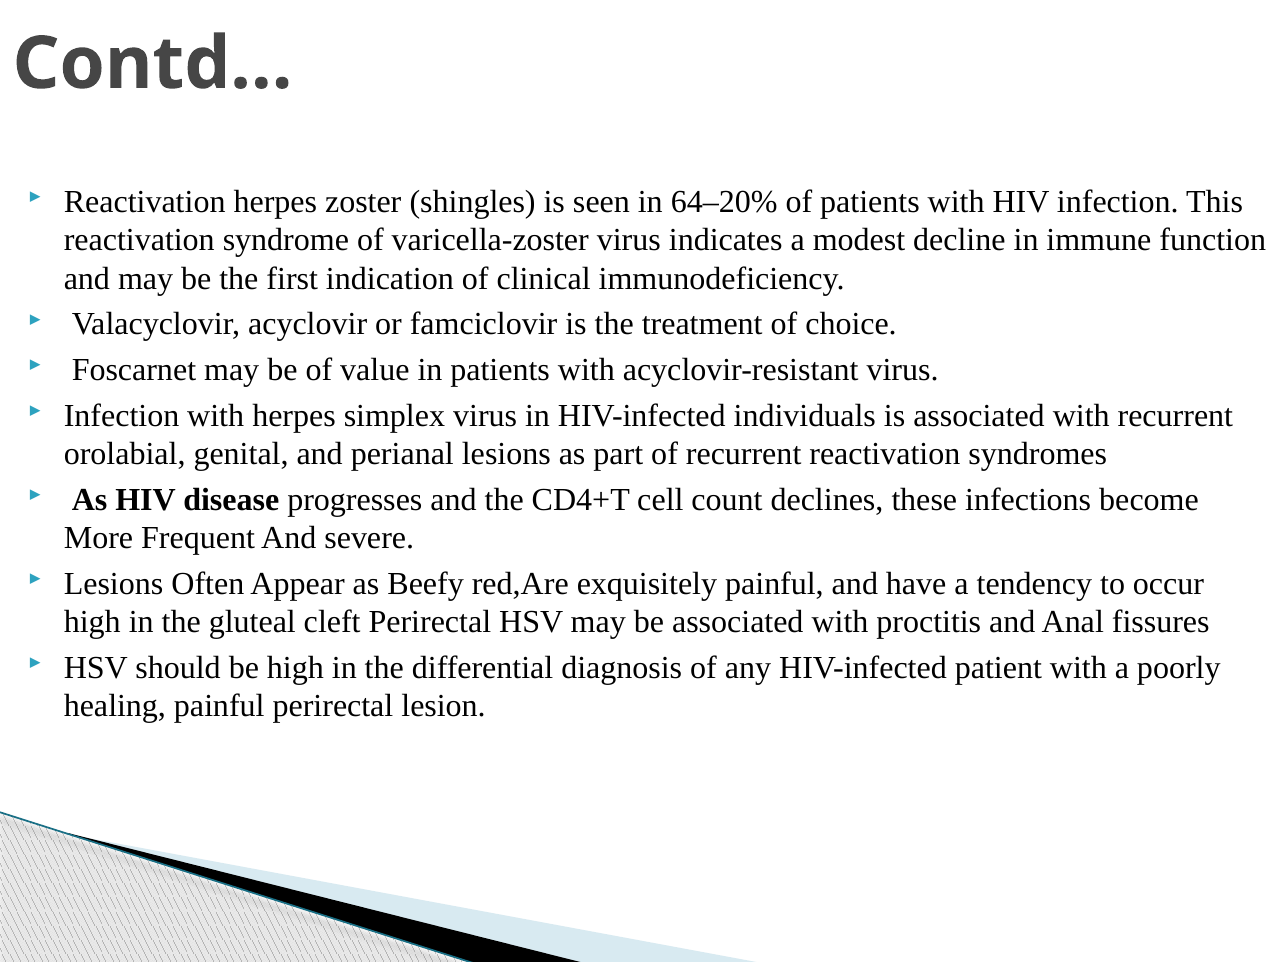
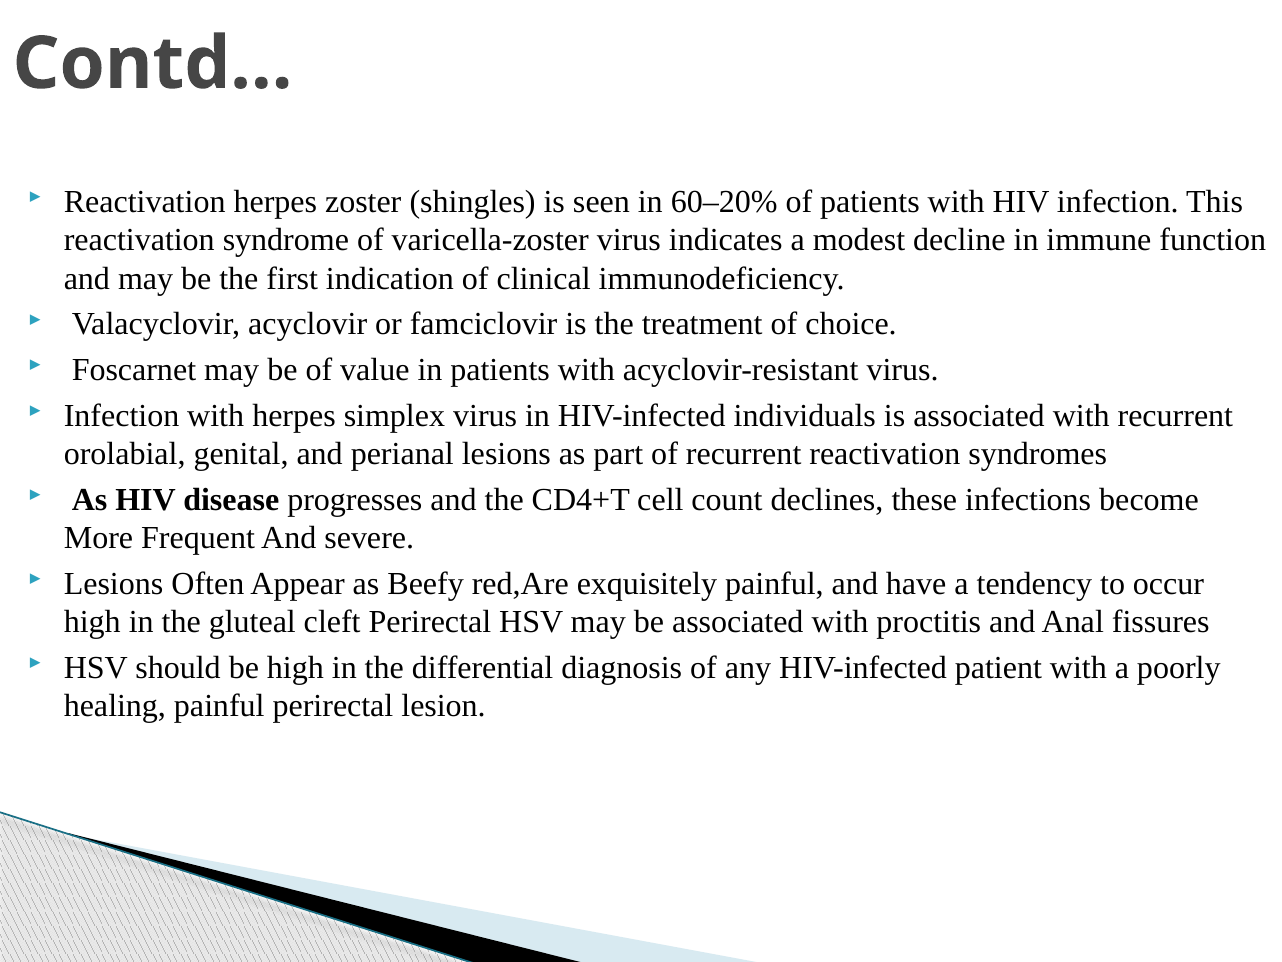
64–20%: 64–20% -> 60–20%
